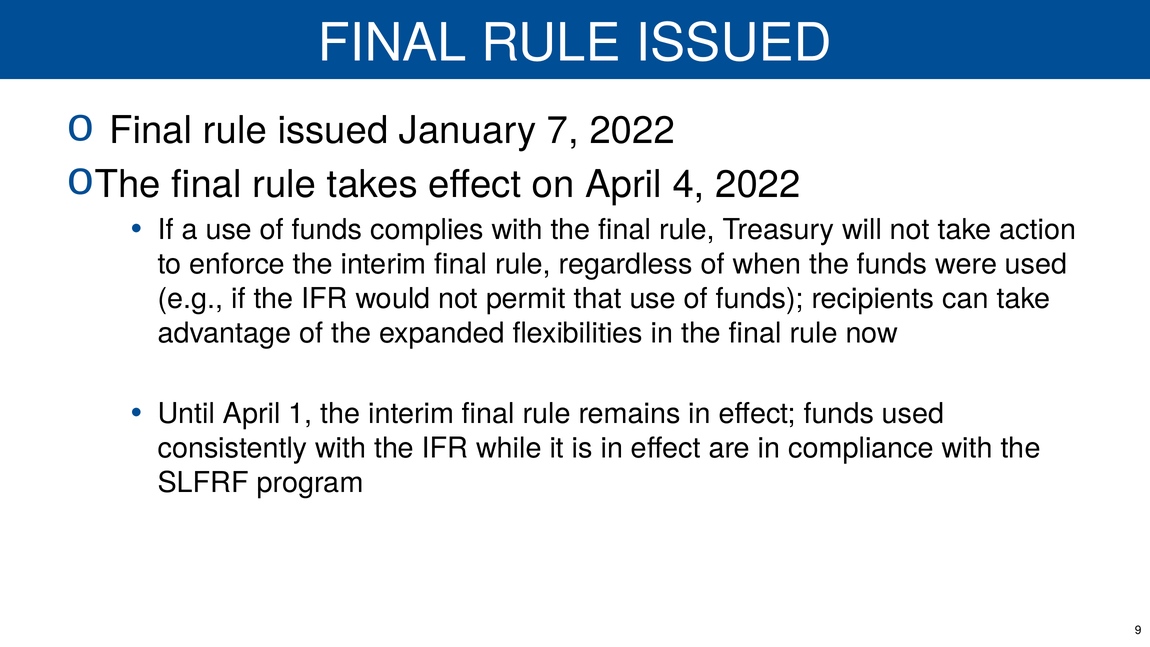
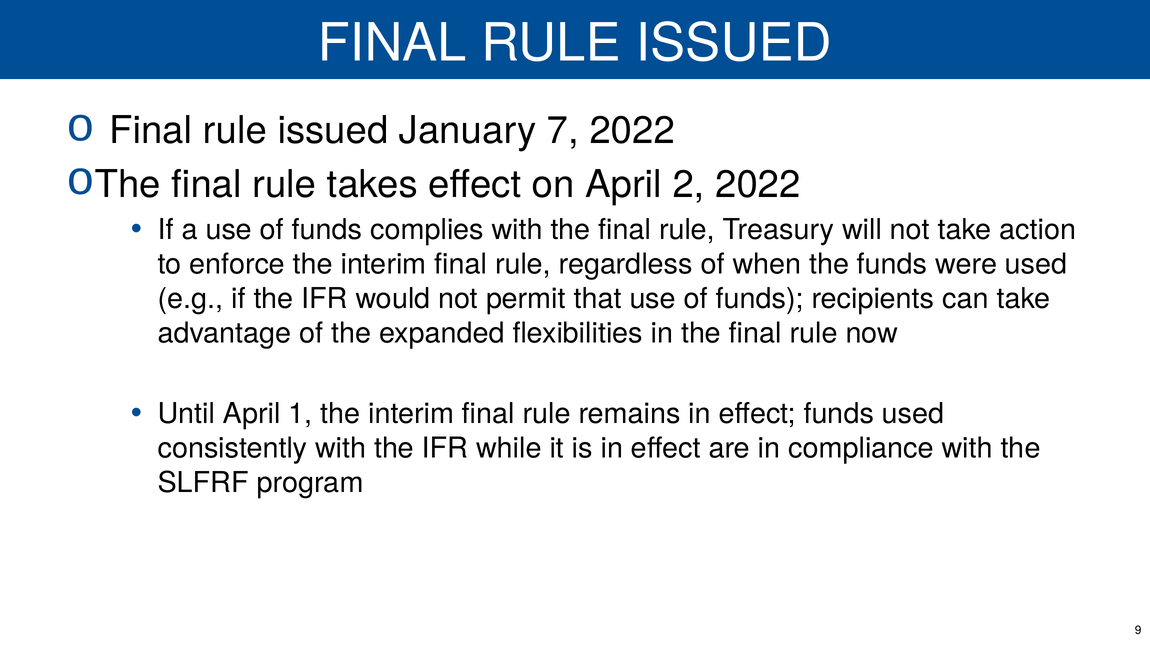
4: 4 -> 2
